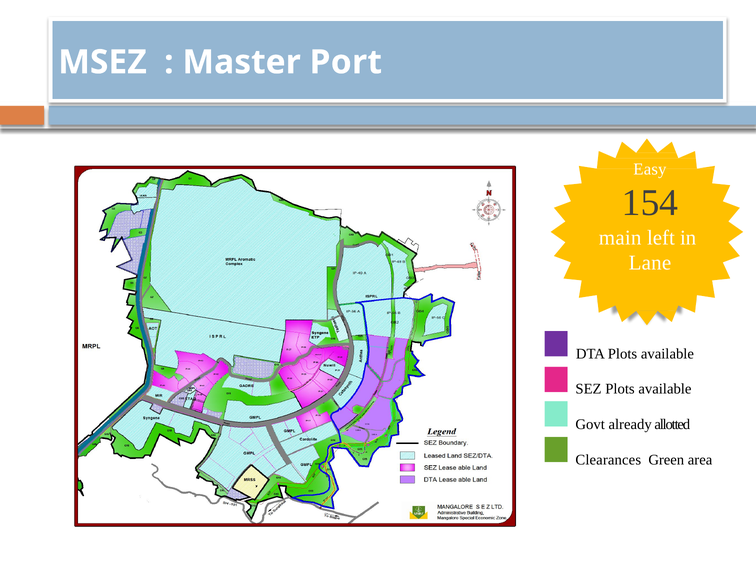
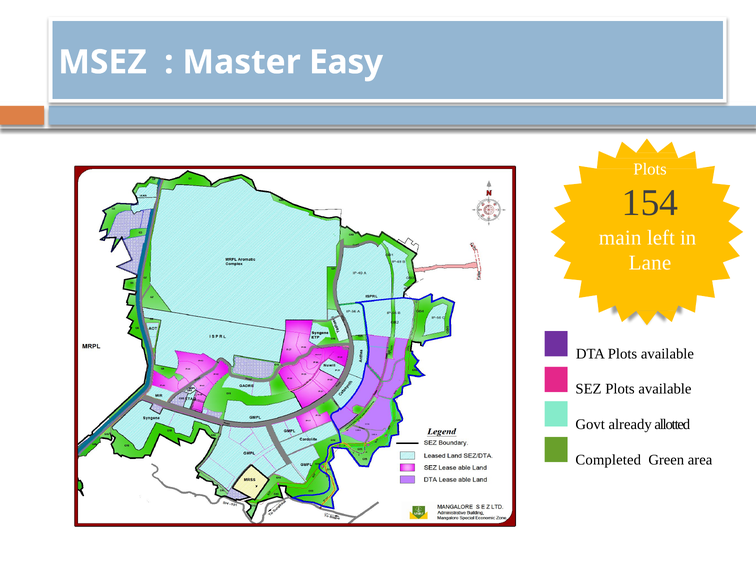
Port: Port -> Easy
Easy at (650, 169): Easy -> Plots
Clearances: Clearances -> Completed
